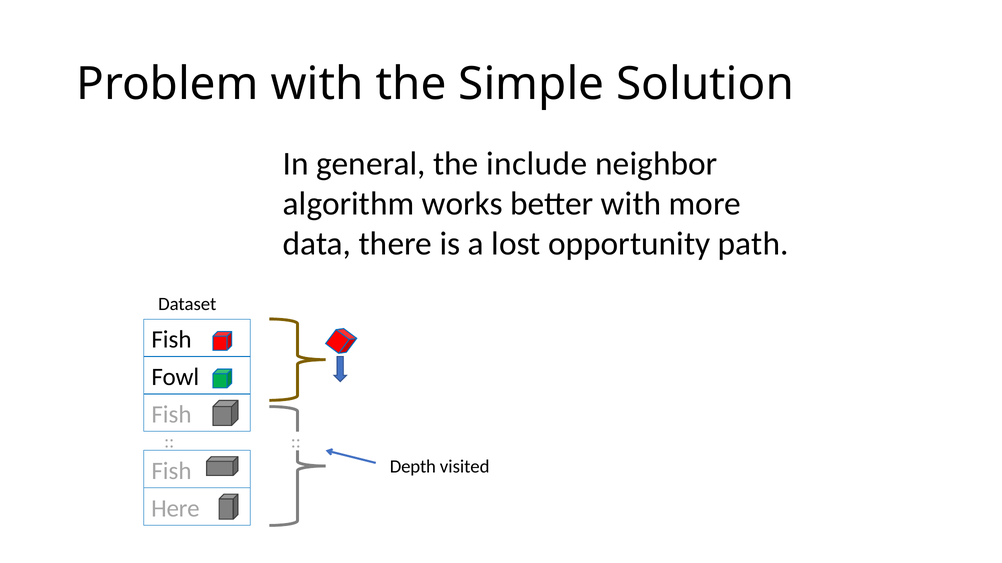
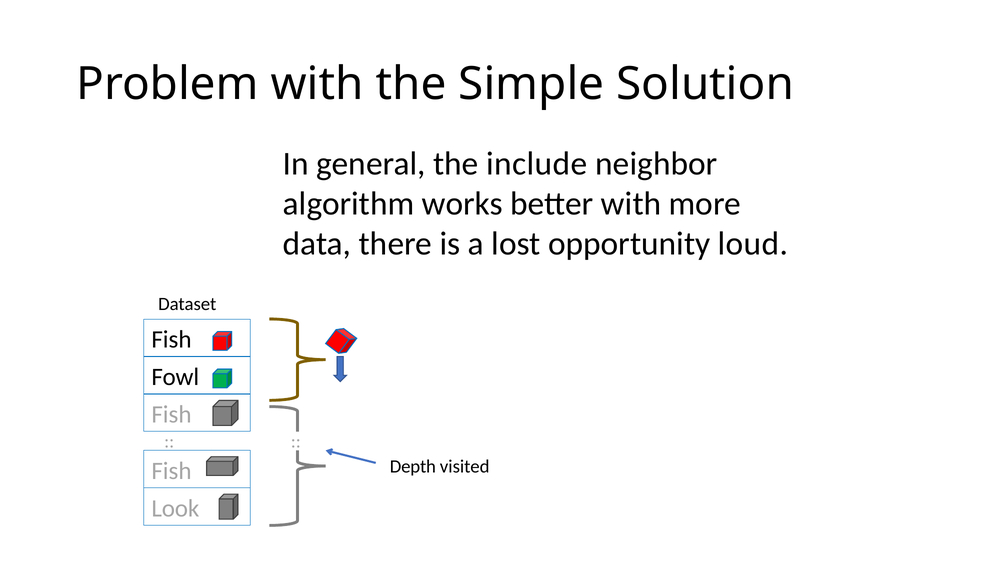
path: path -> loud
Here: Here -> Look
